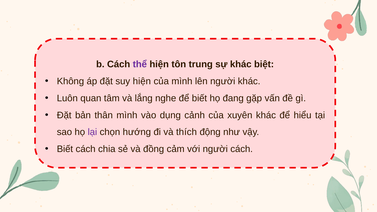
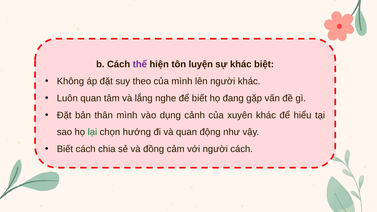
trung: trung -> luyện
suy hiện: hiện -> theo
lại colour: purple -> green
và thích: thích -> quan
